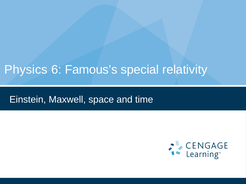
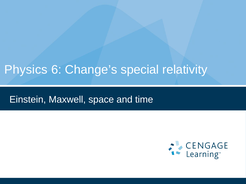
Famous’s: Famous’s -> Change’s
